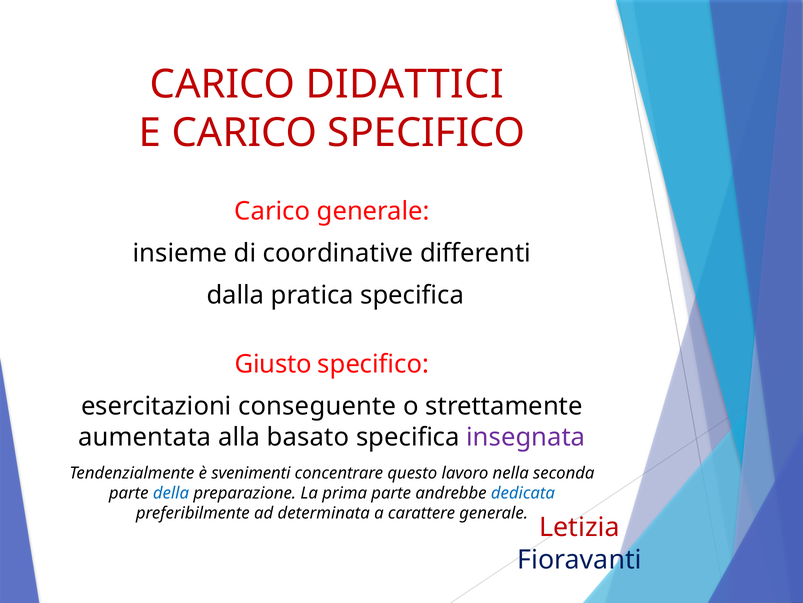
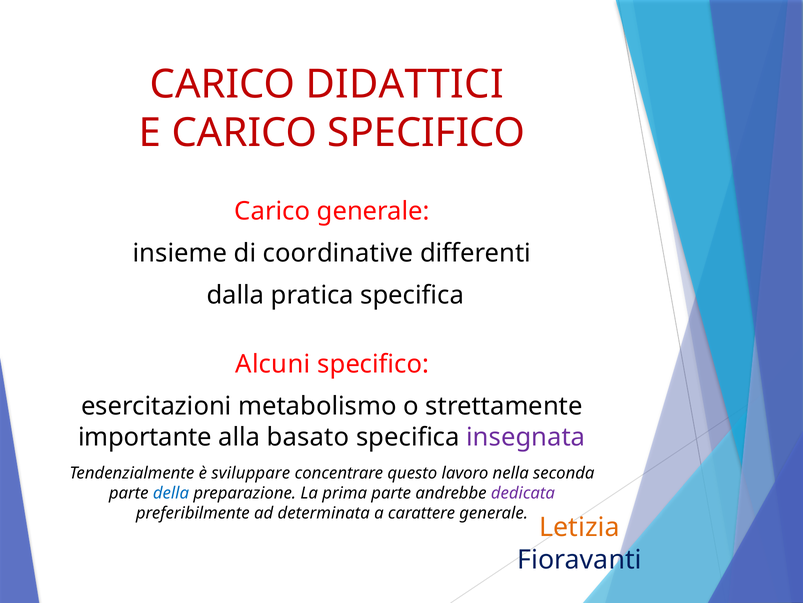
Giusto: Giusto -> Alcuni
conseguente: conseguente -> metabolismo
aumentata: aumentata -> importante
svenimenti: svenimenti -> sviluppare
dedicata colour: blue -> purple
Letizia colour: red -> orange
